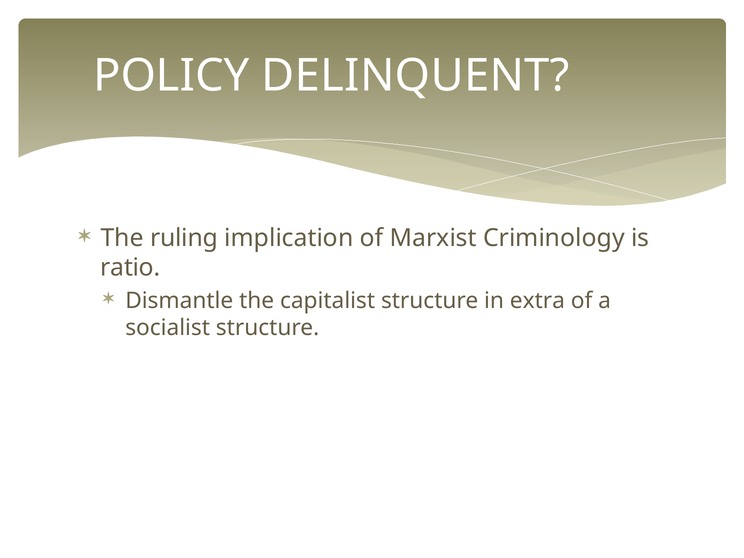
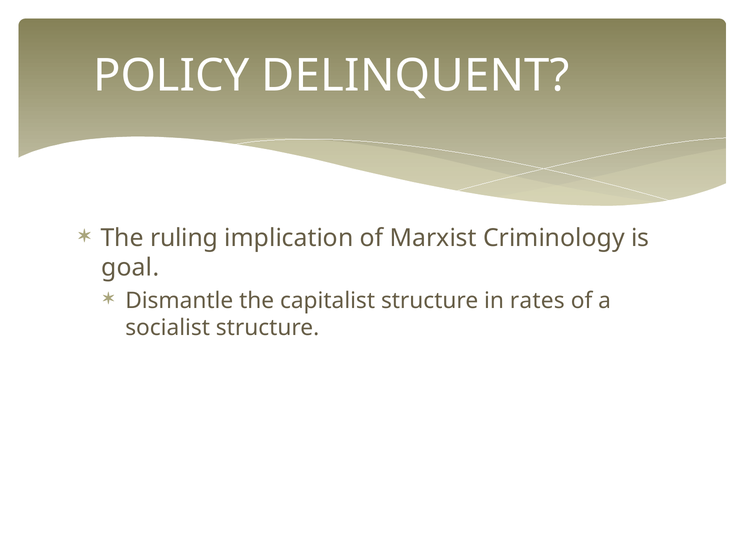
ratio: ratio -> goal
extra: extra -> rates
